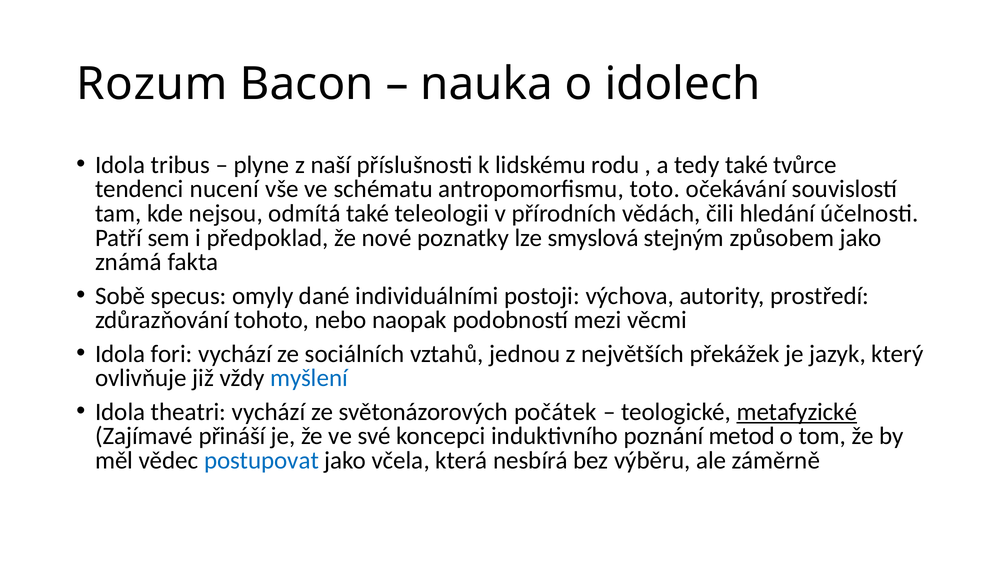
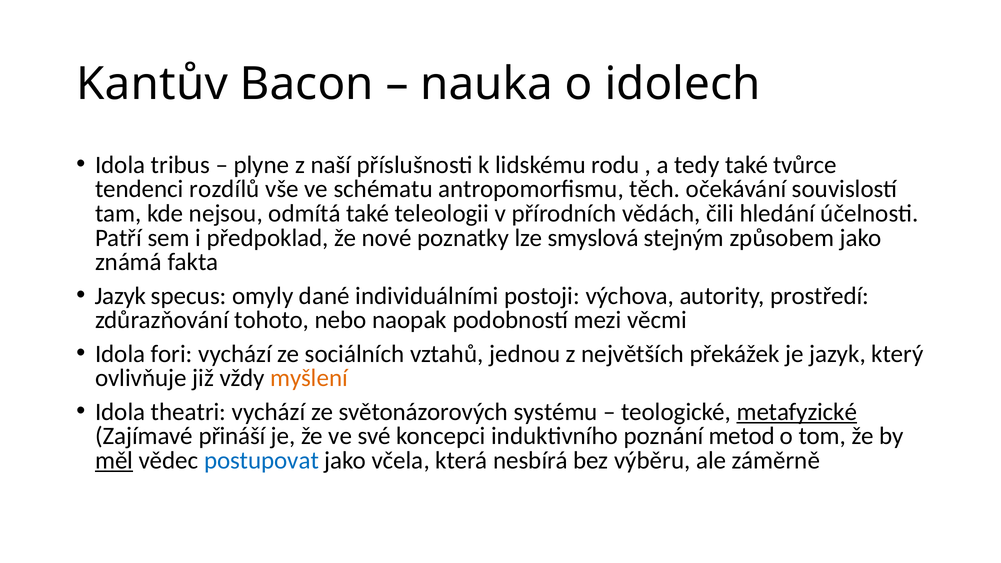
Rozum: Rozum -> Kantův
nucení: nucení -> rozdílů
toto: toto -> těch
Sobě at (120, 296): Sobě -> Jazyk
myšlení colour: blue -> orange
počátek: počátek -> systému
měl underline: none -> present
